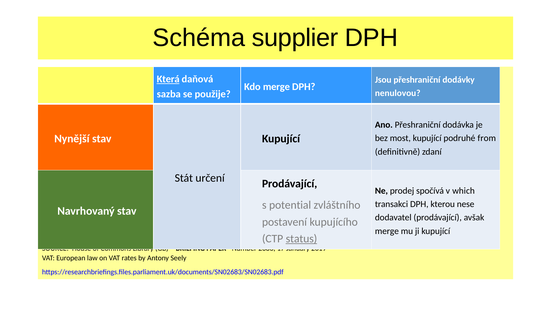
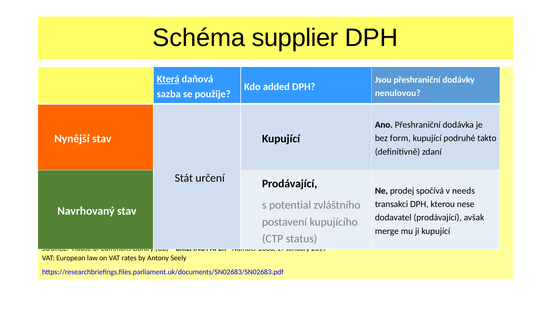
Kdo merge: merge -> added
most: most -> form
from: from -> takto
which: which -> needs
status underline: present -> none
